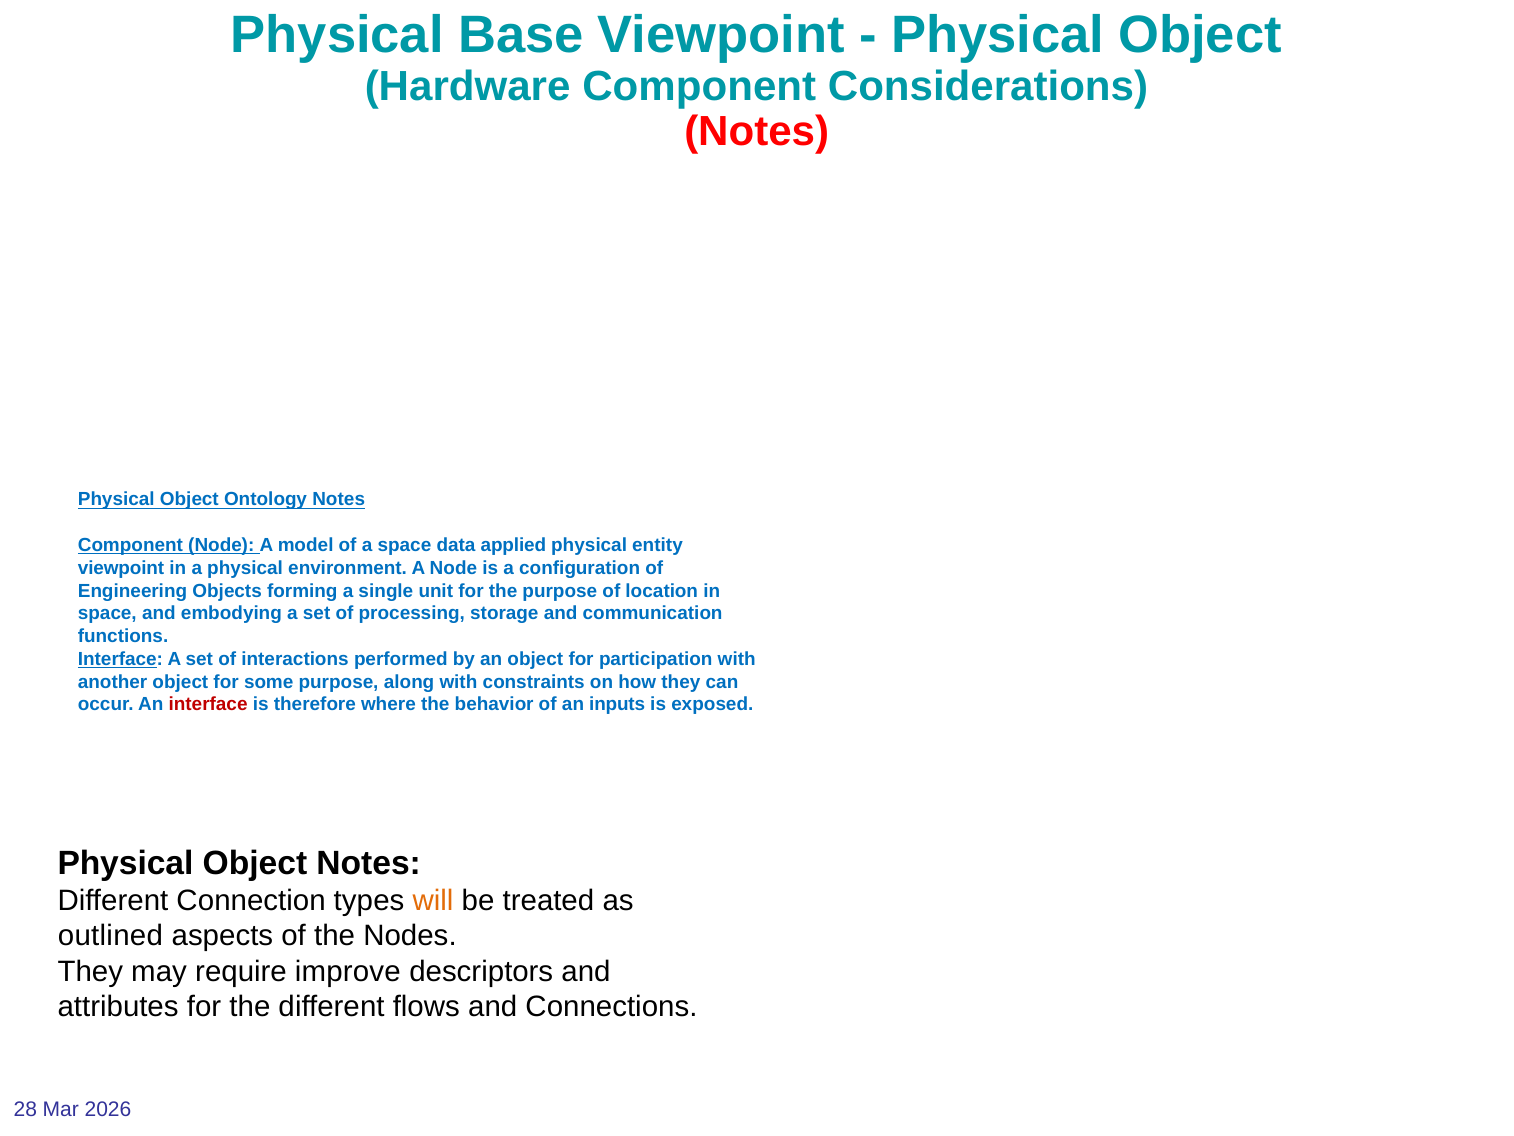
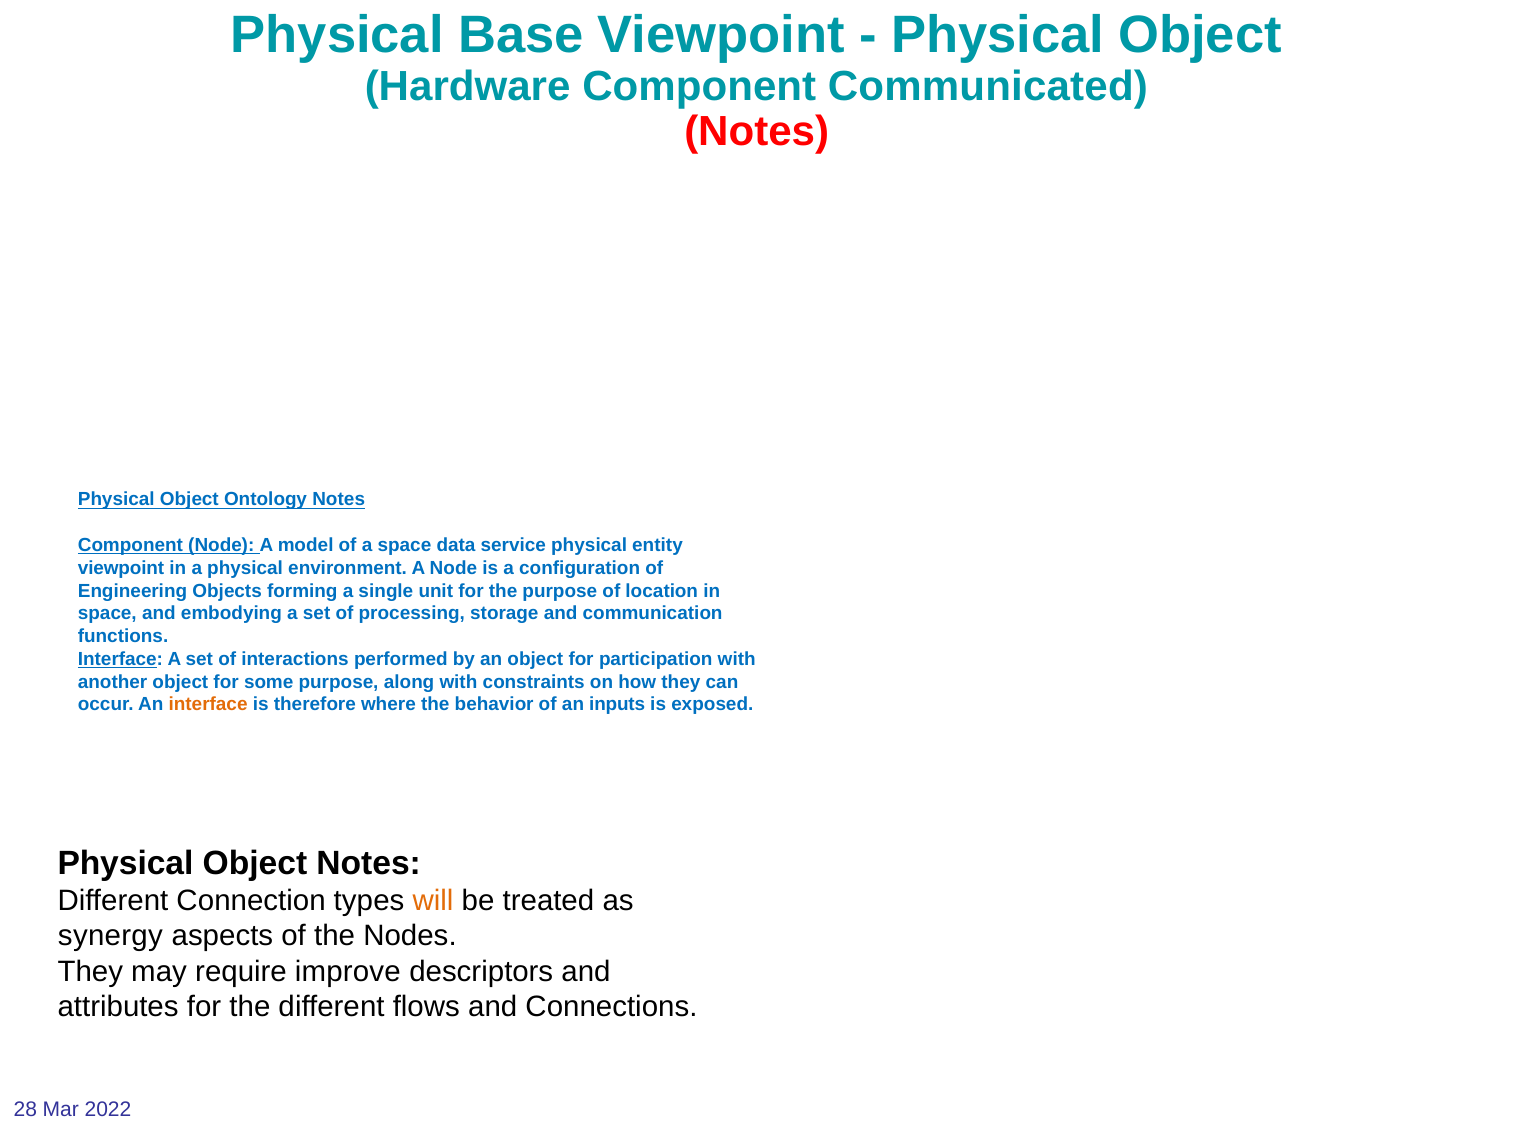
Considerations: Considerations -> Communicated
applied: applied -> service
interface at (208, 704) colour: red -> orange
outlined: outlined -> synergy
2026: 2026 -> 2022
